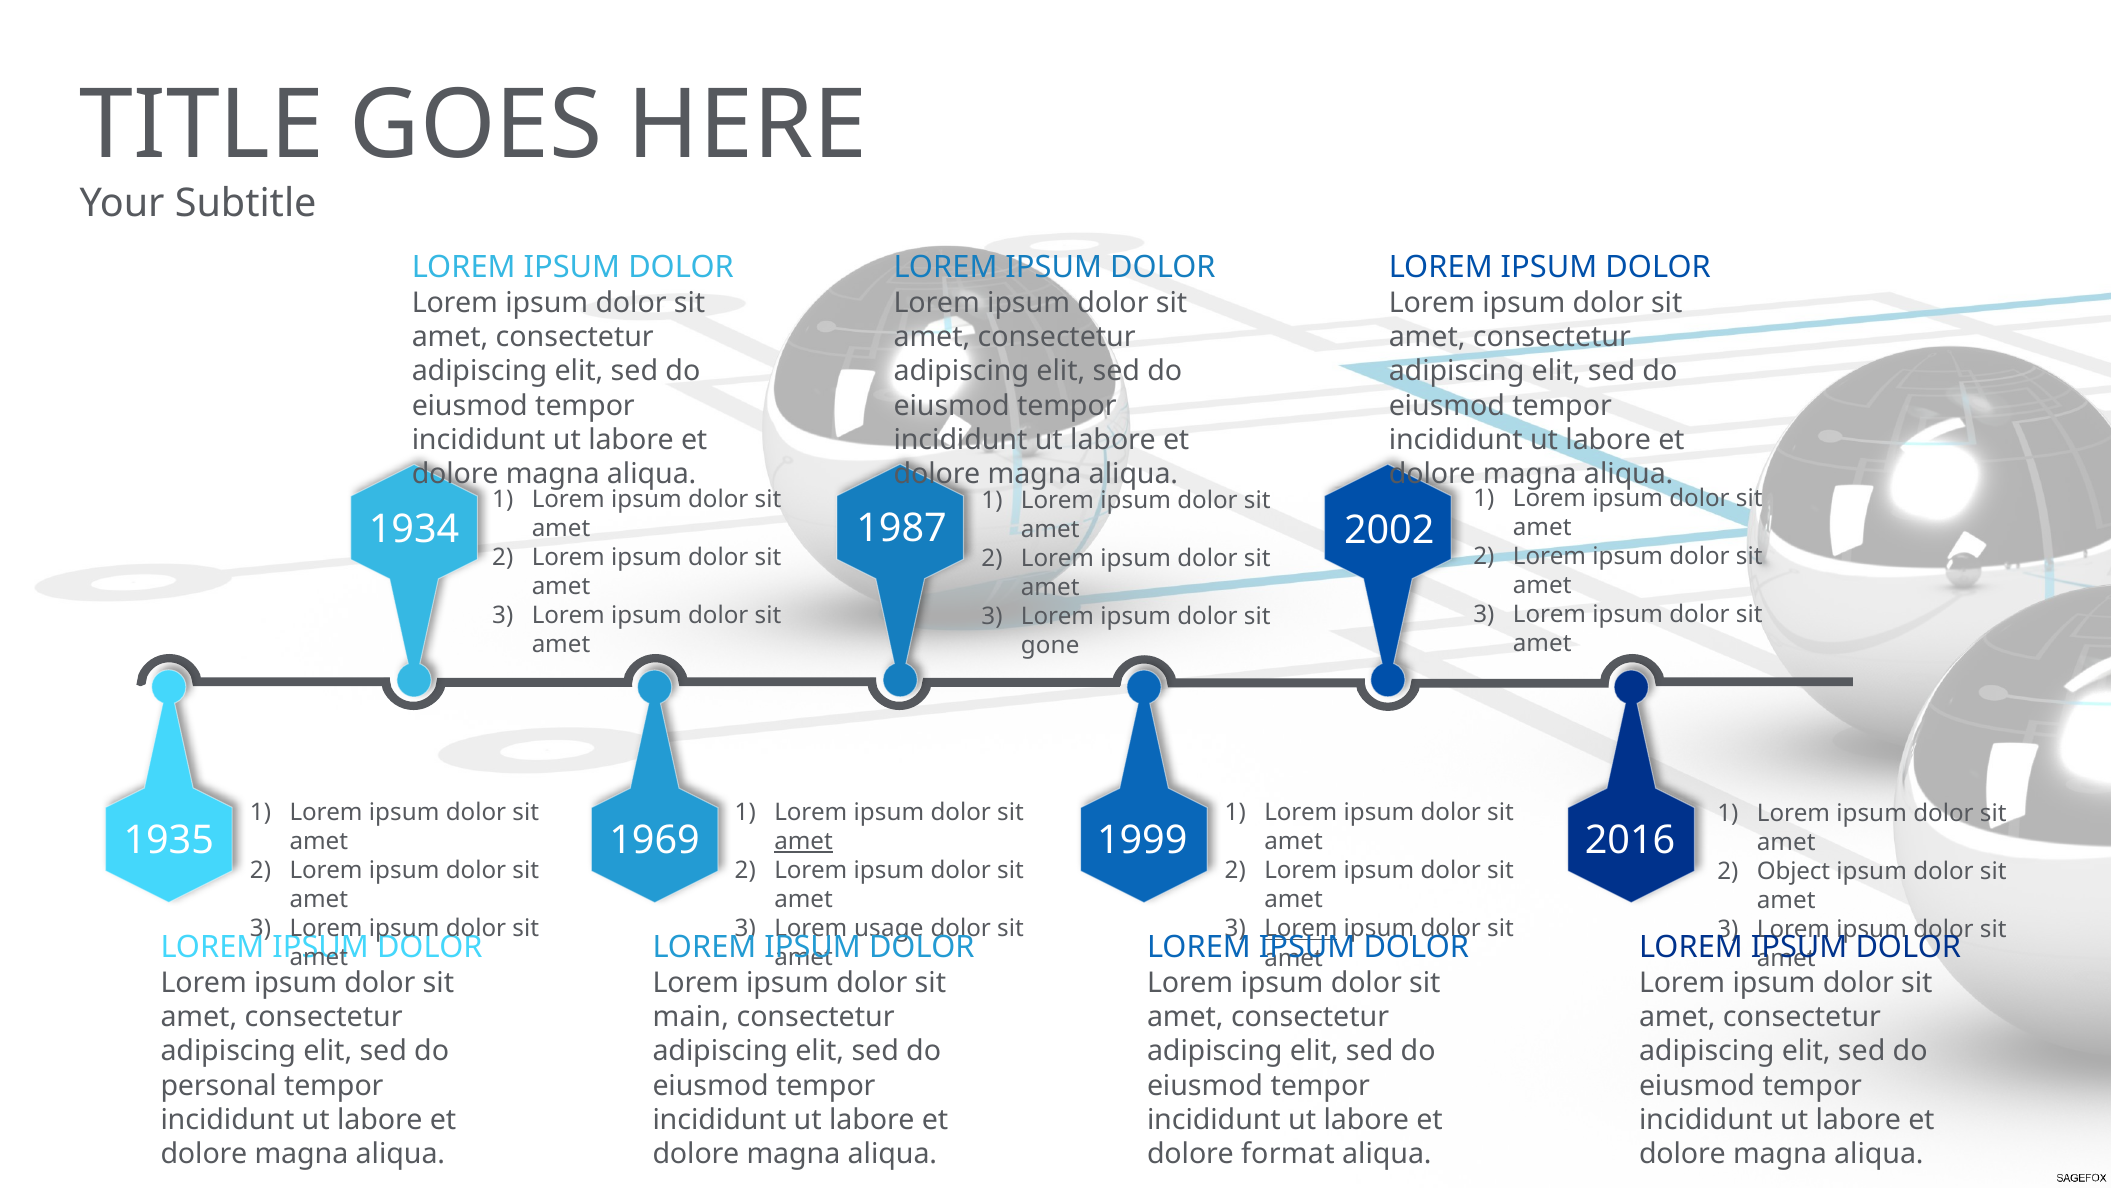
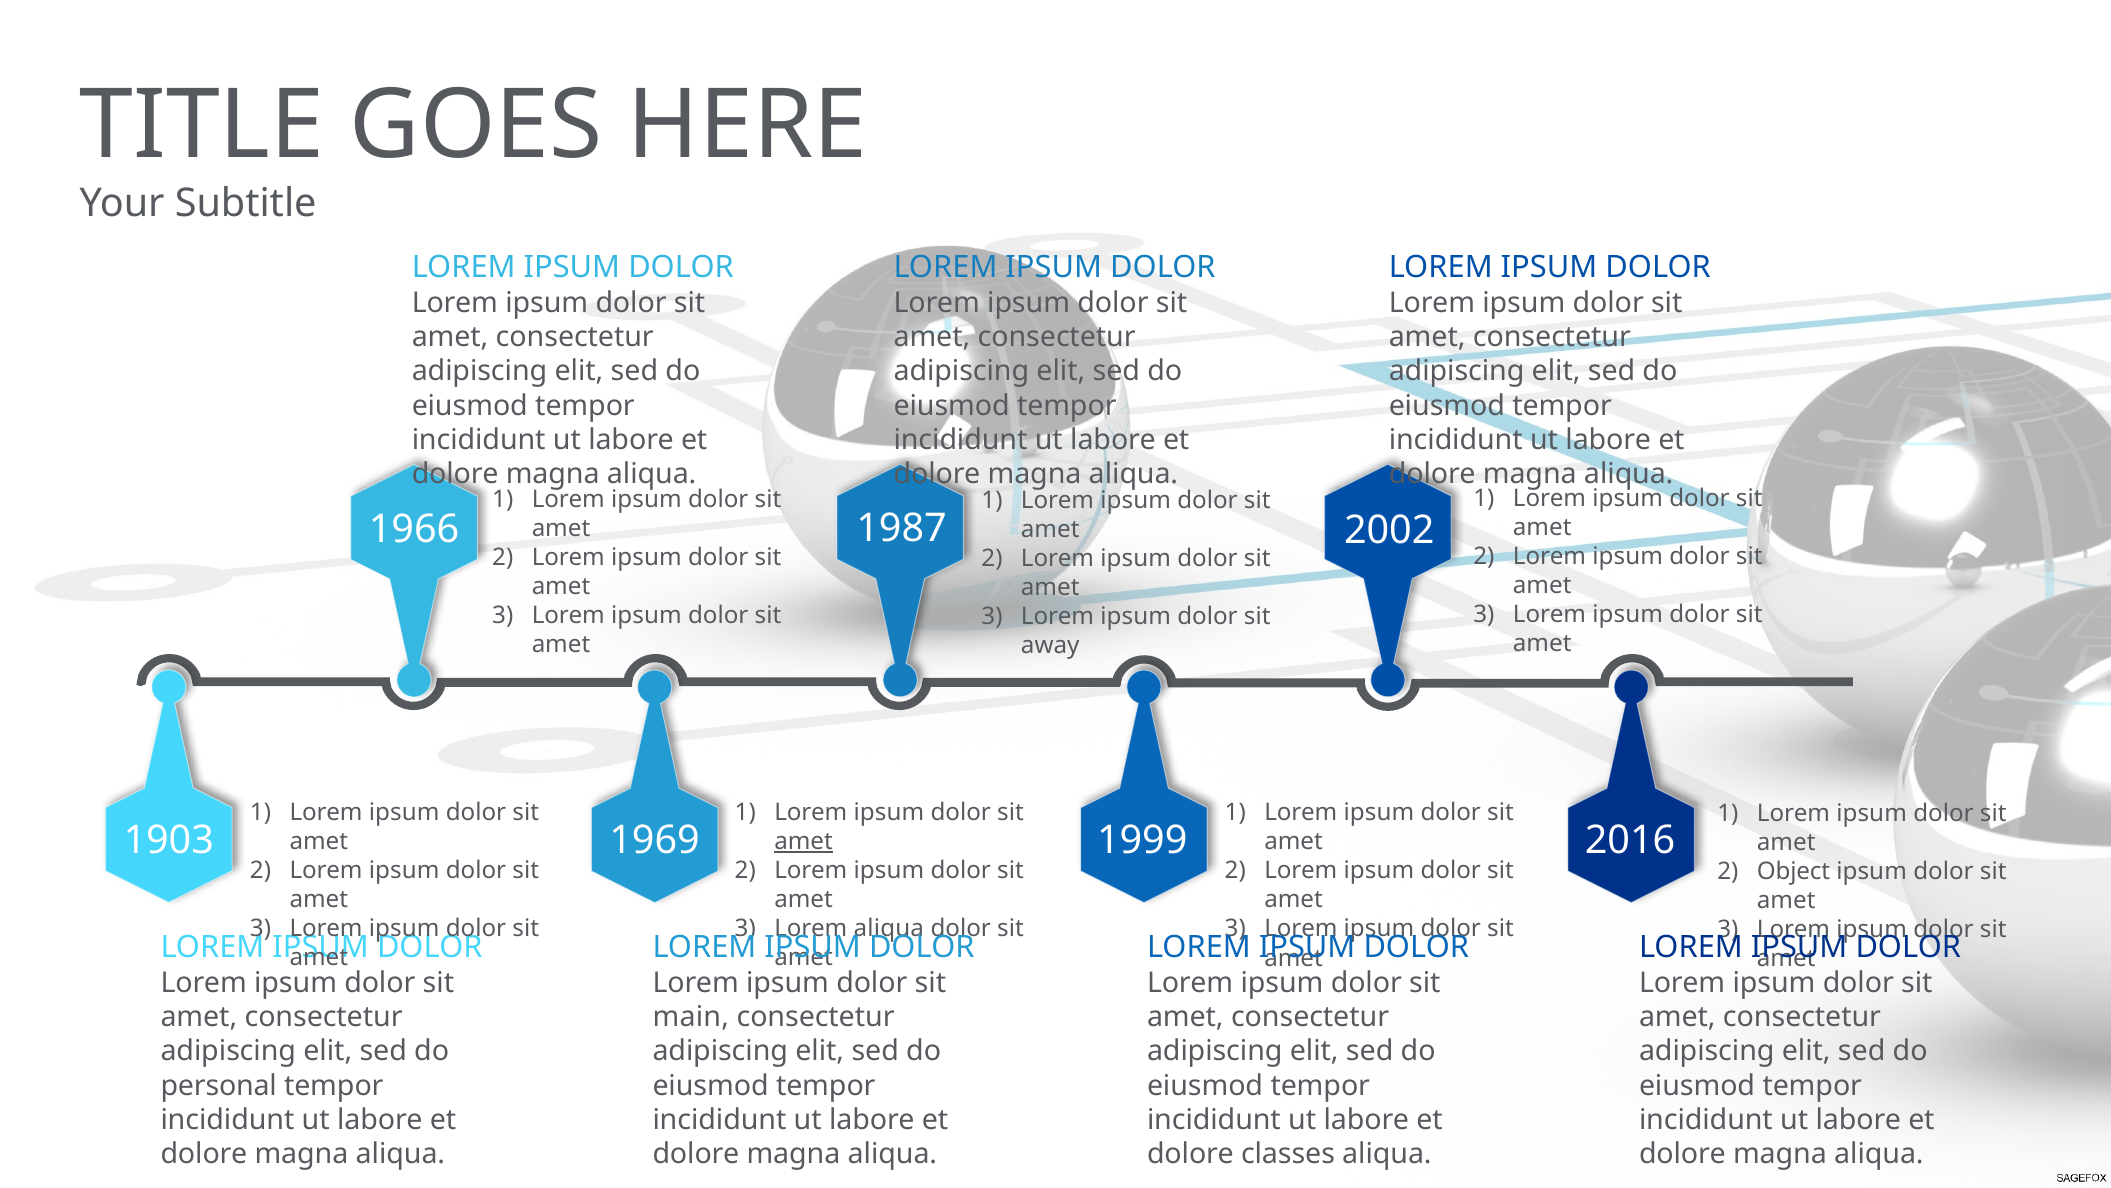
1934: 1934 -> 1966
gone: gone -> away
1935: 1935 -> 1903
Lorem usage: usage -> aliqua
Lorem at (1301, 929) underline: present -> none
format: format -> classes
